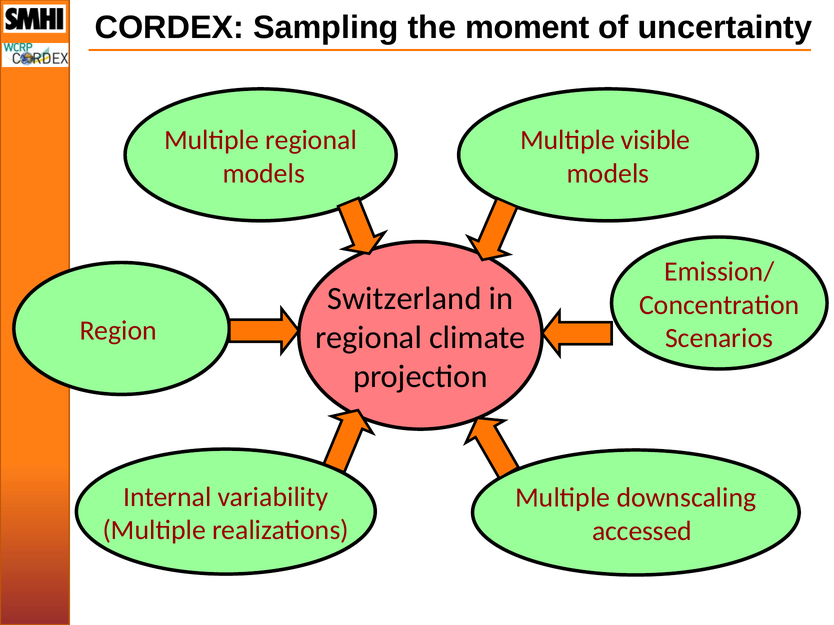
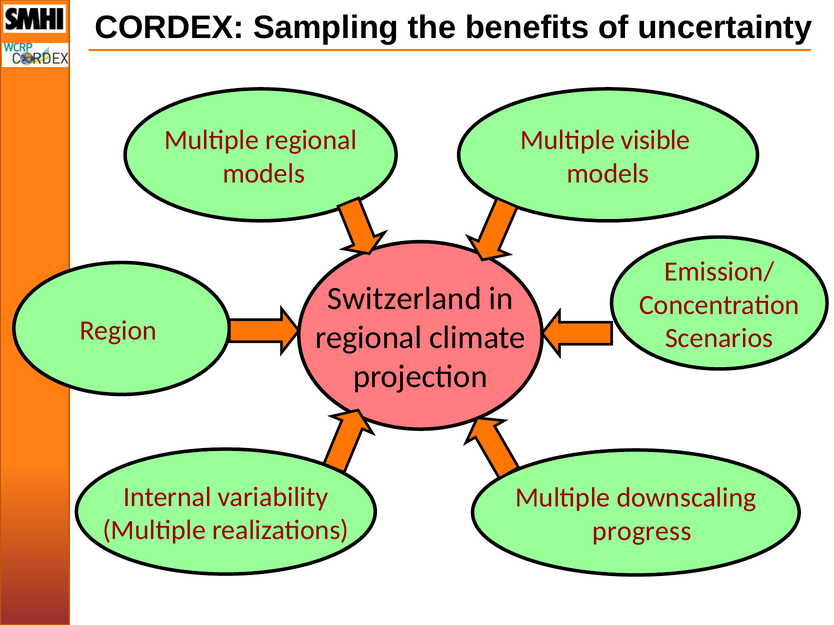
moment: moment -> benefits
accessed: accessed -> progress
